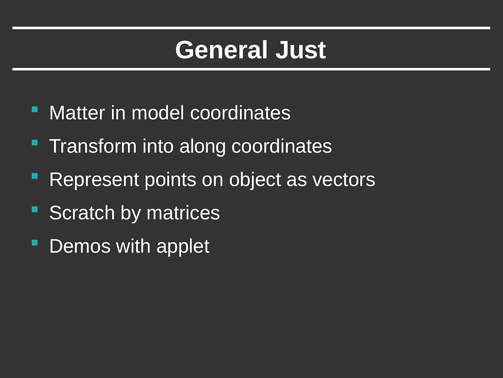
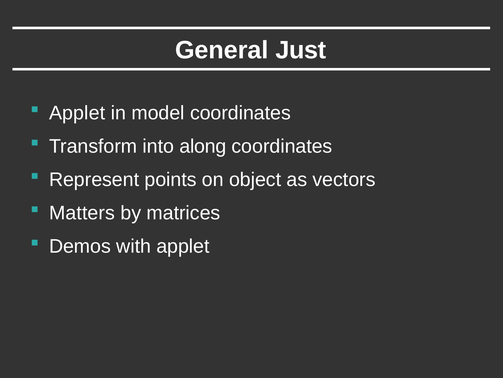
Matter at (77, 113): Matter -> Applet
Scratch: Scratch -> Matters
